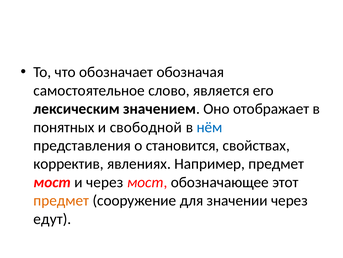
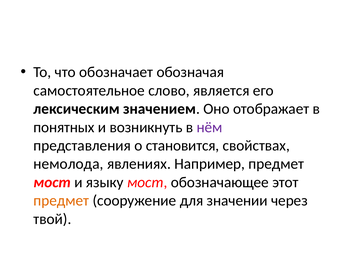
свободной: свободной -> возникнуть
нём colour: blue -> purple
корректив: корректив -> немолода
и через: через -> языку
едут: едут -> твой
